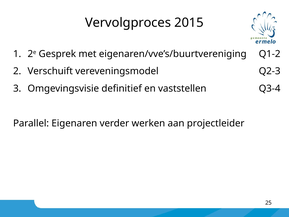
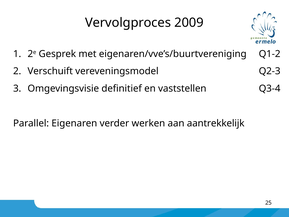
2015: 2015 -> 2009
projectleider: projectleider -> aantrekkelijk
